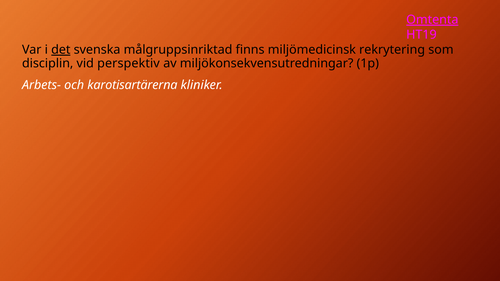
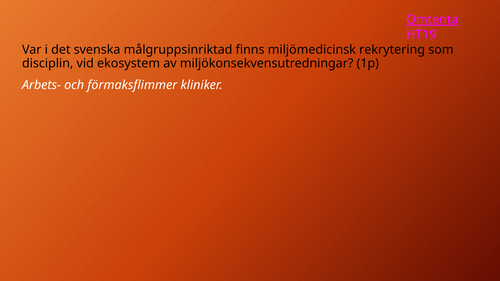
det underline: present -> none
perspektiv: perspektiv -> ekosystem
karotisartärerna: karotisartärerna -> förmaksflimmer
